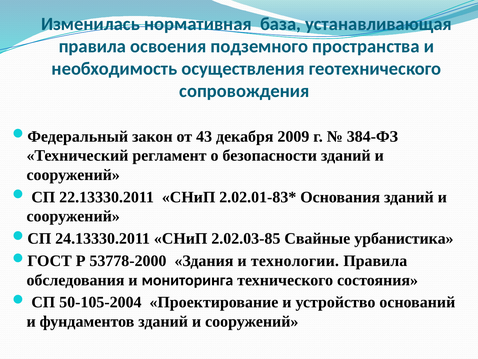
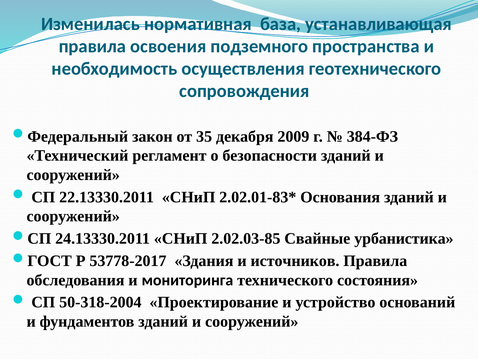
43: 43 -> 35
53778-2000: 53778-2000 -> 53778-2017
технологии: технологии -> источников
50-105-2004: 50-105-2004 -> 50-318-2004
